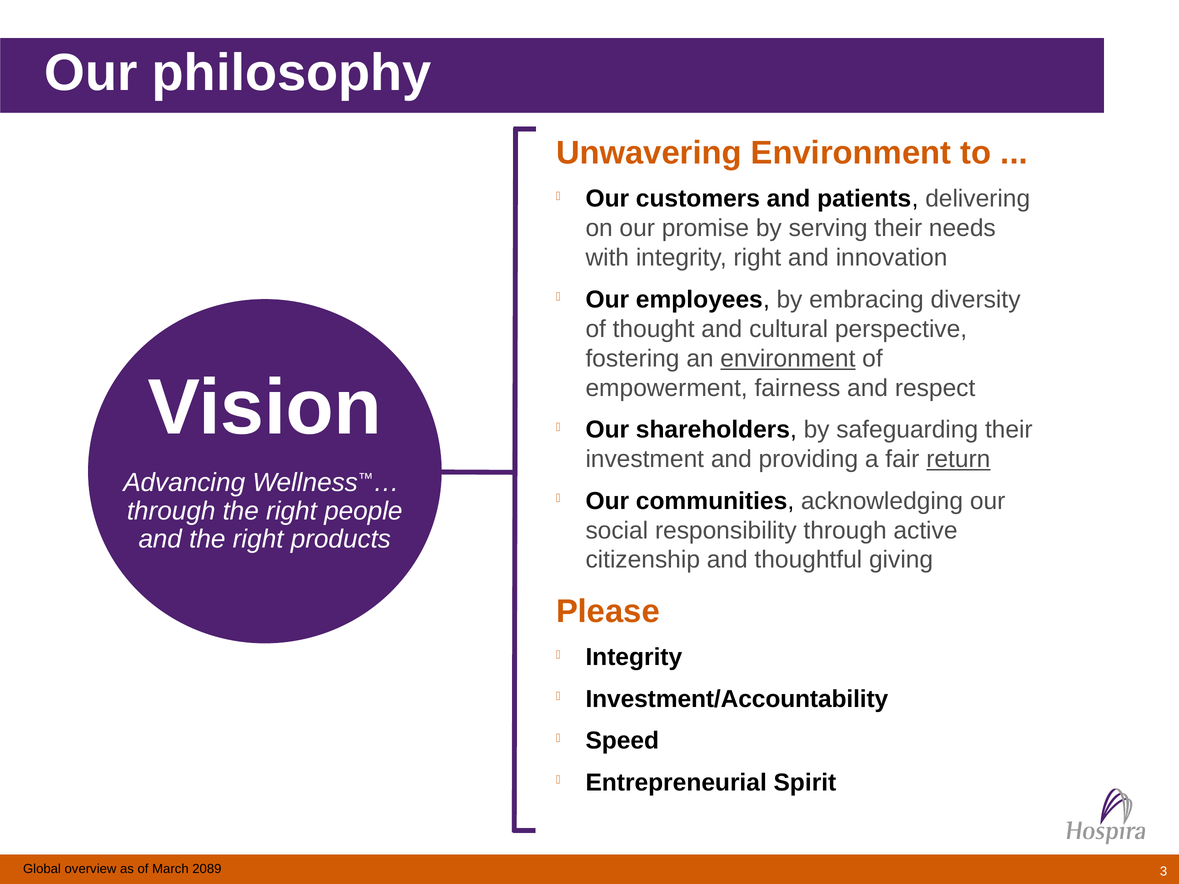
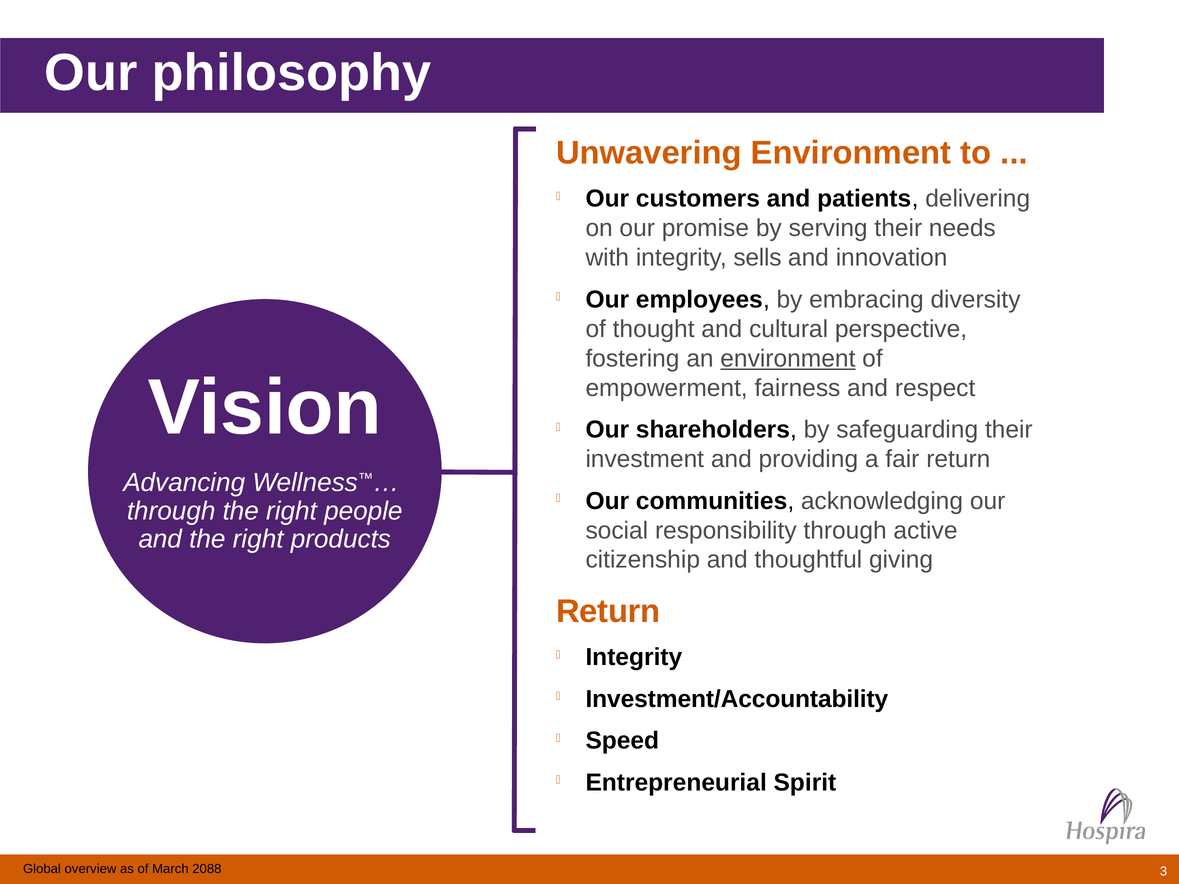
integrity right: right -> sells
return at (958, 459) underline: present -> none
Please at (608, 611): Please -> Return
2089: 2089 -> 2088
